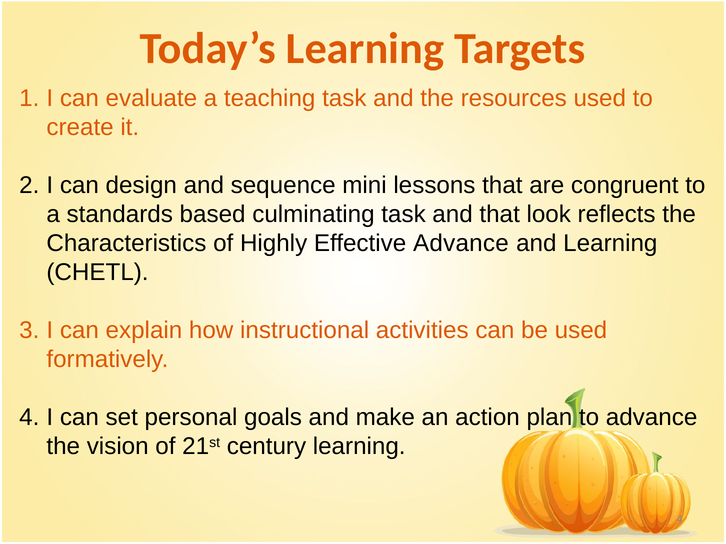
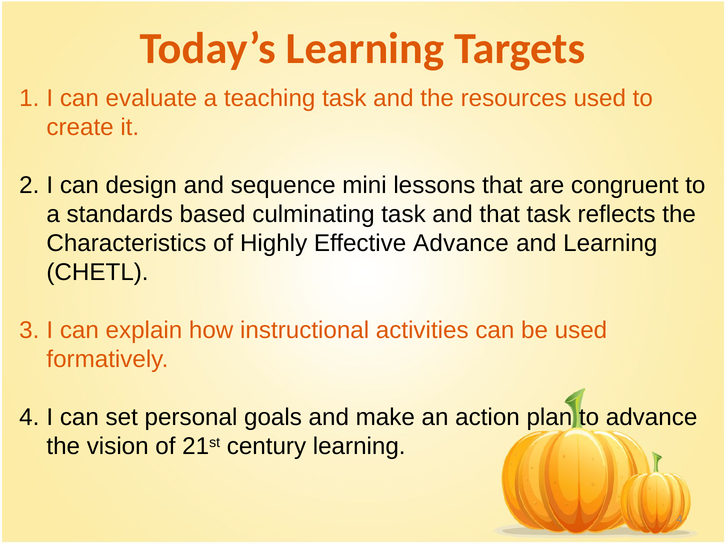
that look: look -> task
